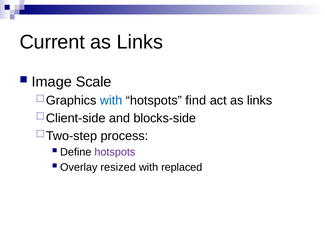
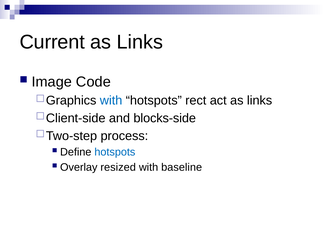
Scale: Scale -> Code
find: find -> rect
hotspots at (115, 152) colour: purple -> blue
replaced: replaced -> baseline
